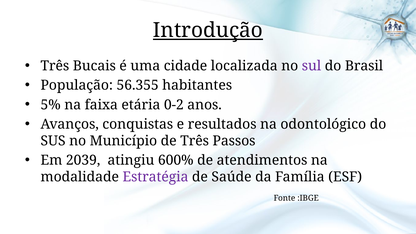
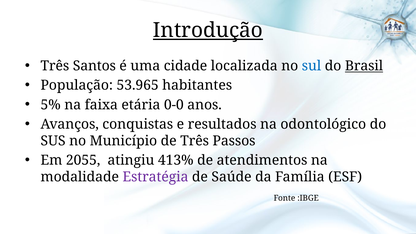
Bucais: Bucais -> Santos
sul colour: purple -> blue
Brasil underline: none -> present
56.355: 56.355 -> 53.965
0-2: 0-2 -> 0-0
2039: 2039 -> 2055
600%: 600% -> 413%
